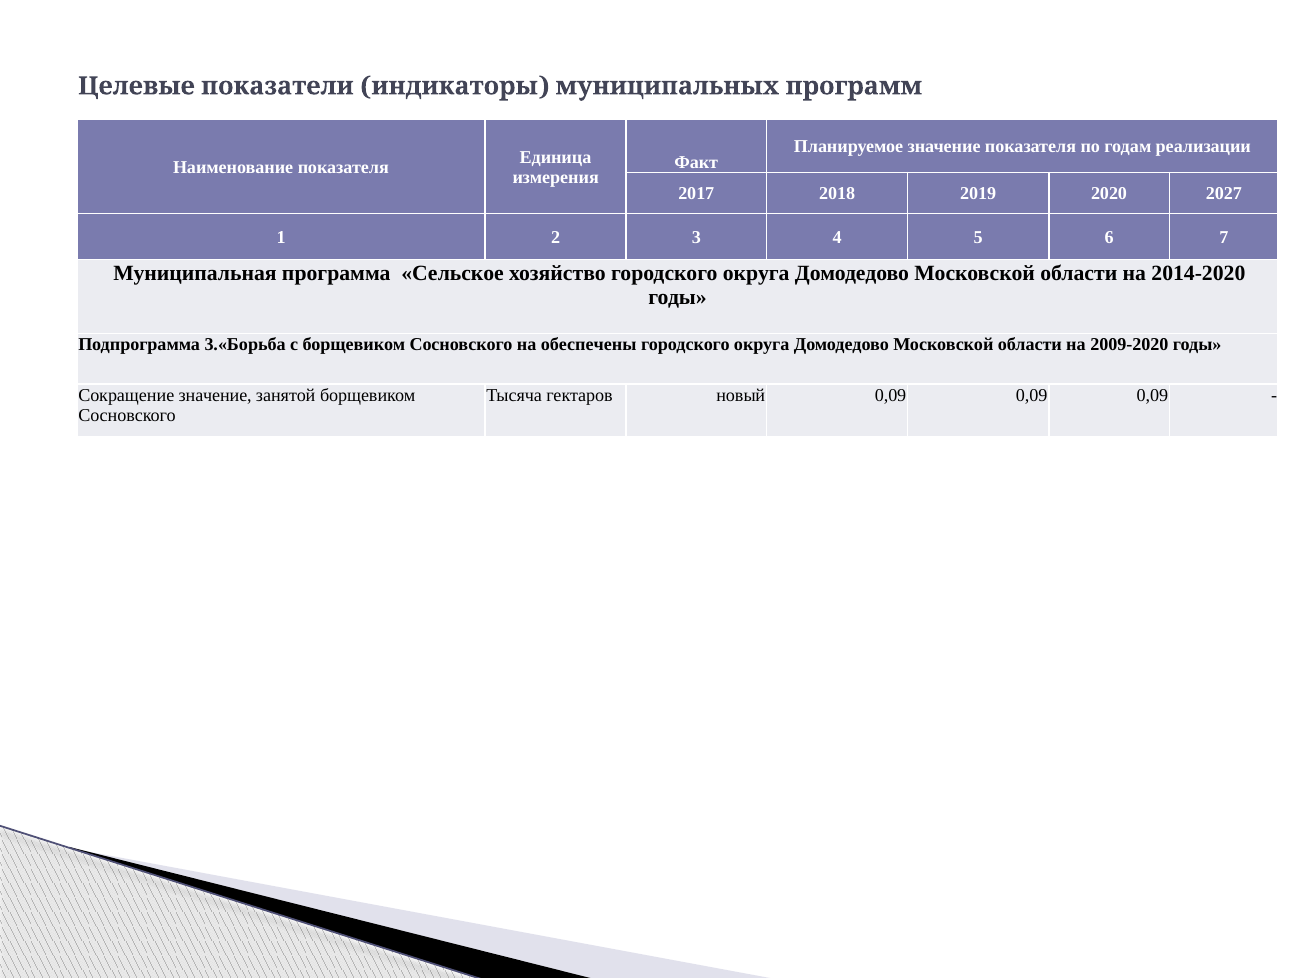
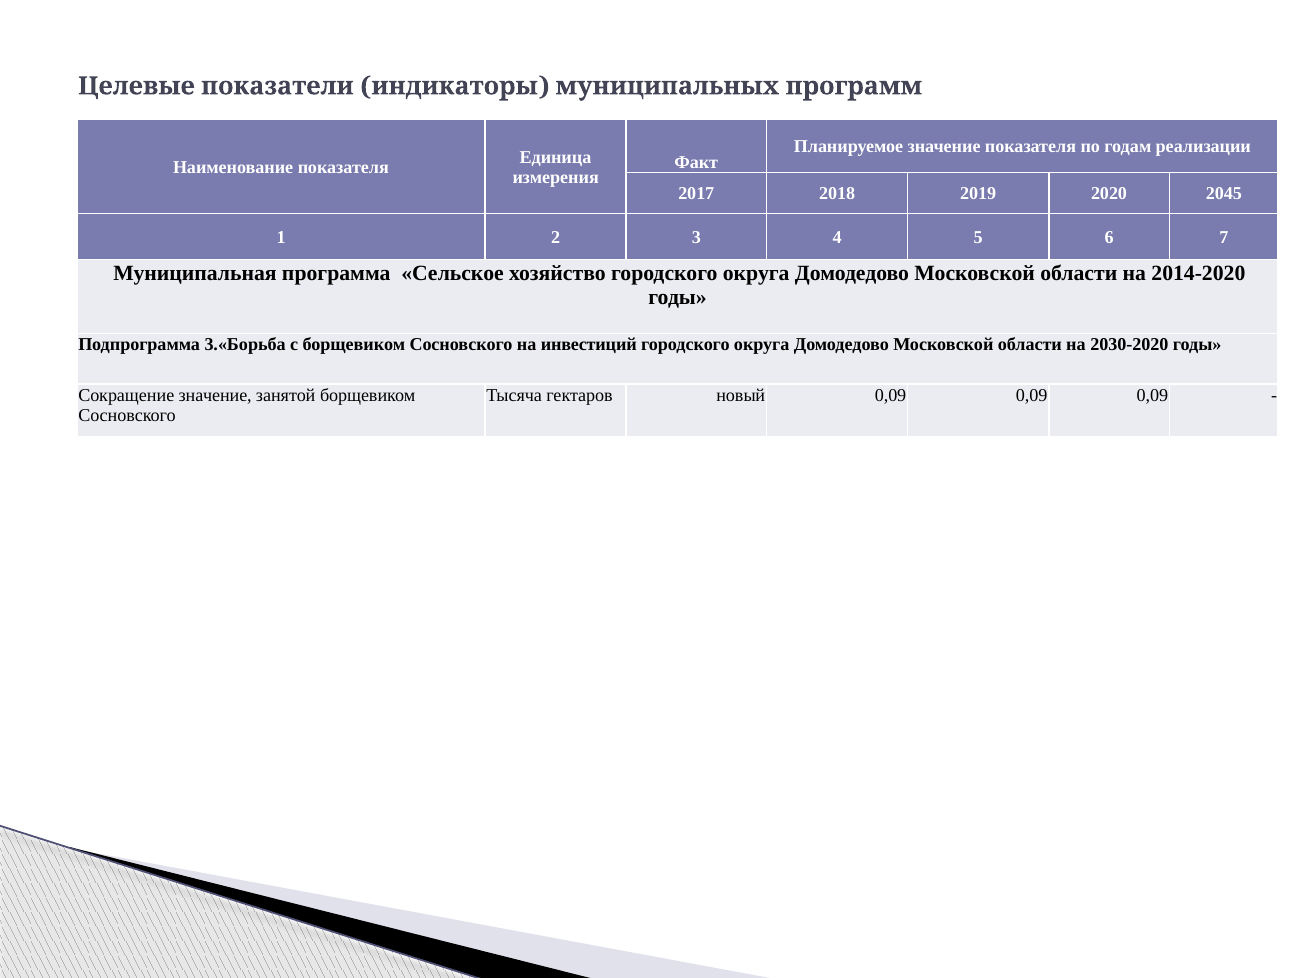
2027: 2027 -> 2045
обеспечены: обеспечены -> инвестиций
2009-2020: 2009-2020 -> 2030-2020
